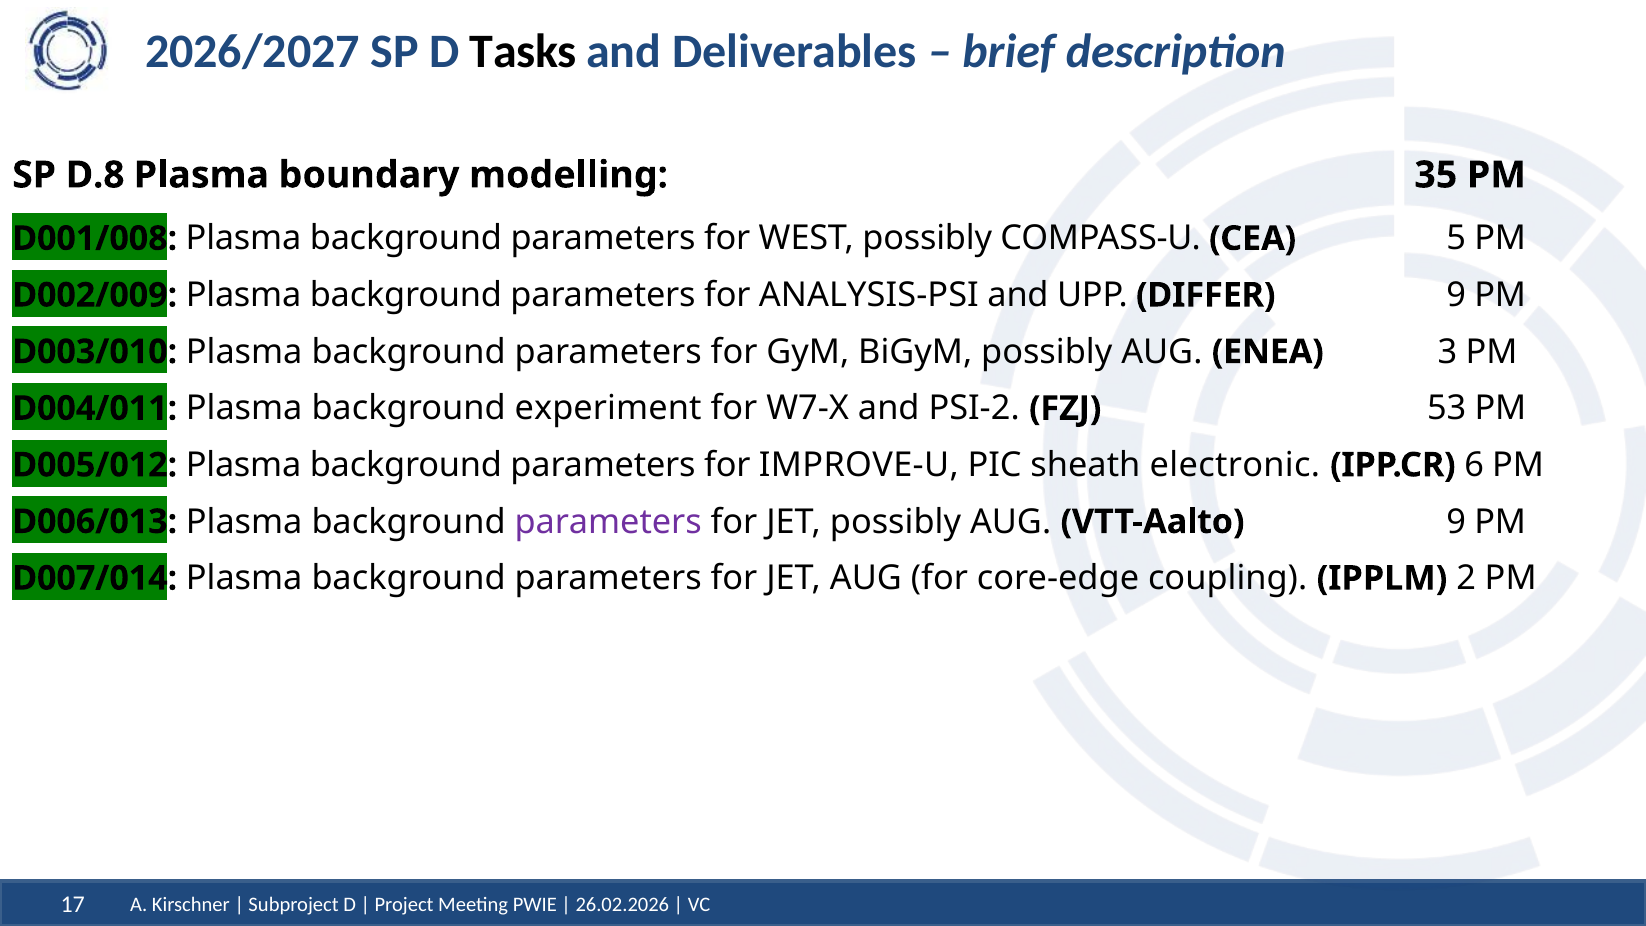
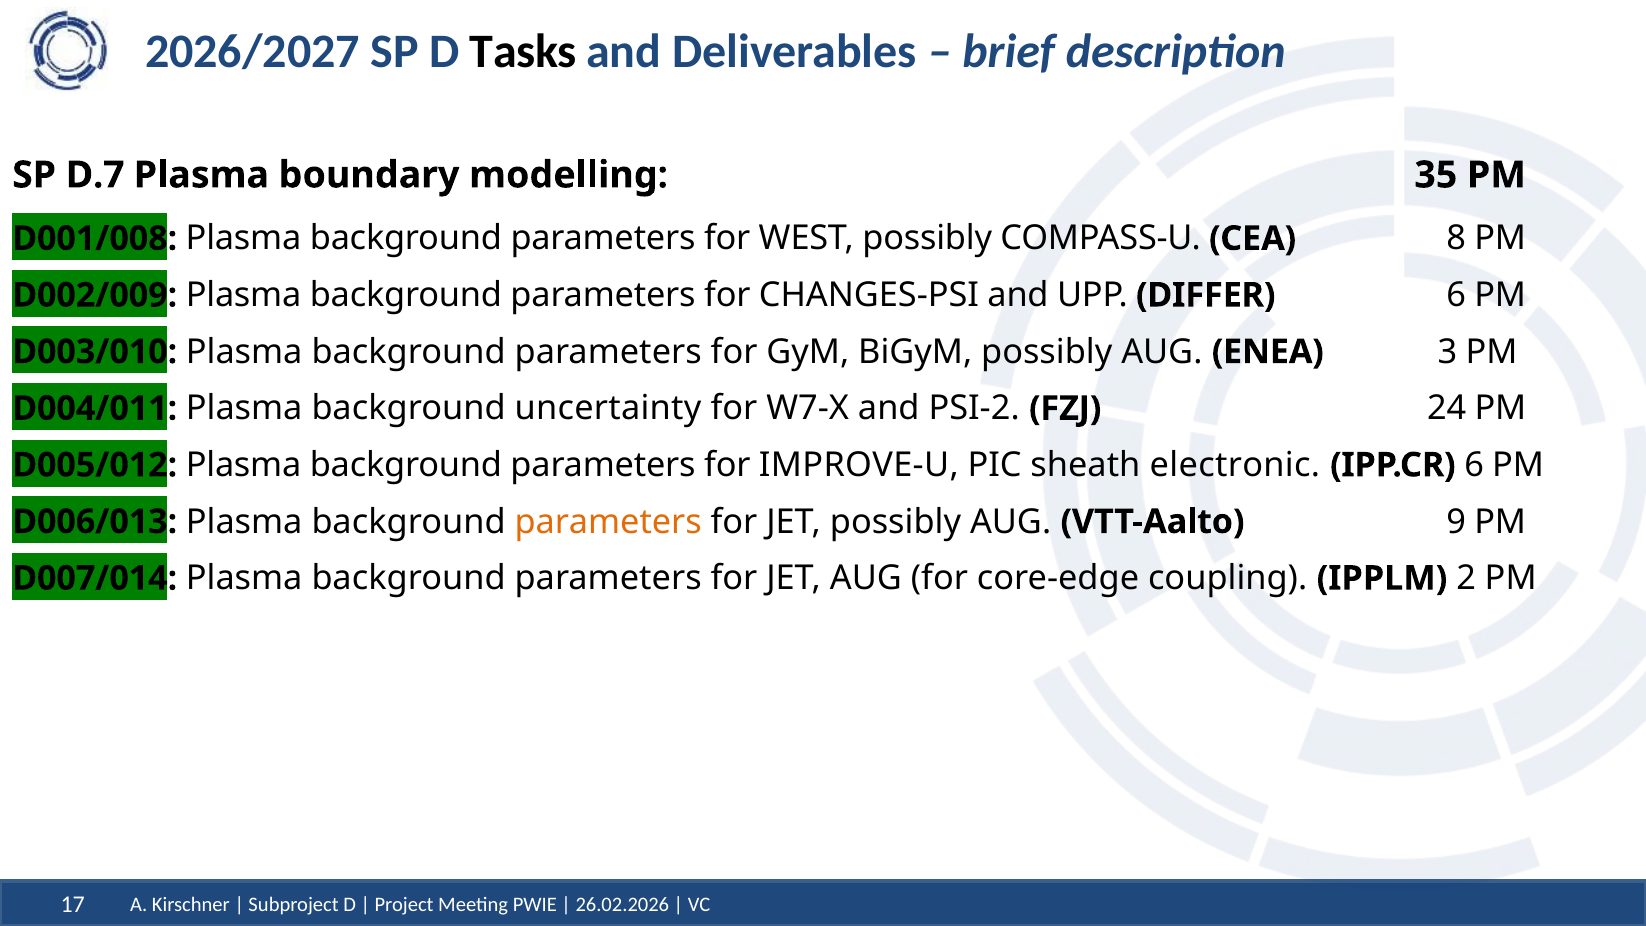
D.8: D.8 -> D.7
5: 5 -> 8
ANALYSIS-PSI: ANALYSIS-PSI -> CHANGES-PSI
DIFFER 9: 9 -> 6
experiment: experiment -> uncertainty
53: 53 -> 24
parameters at (608, 522) colour: purple -> orange
